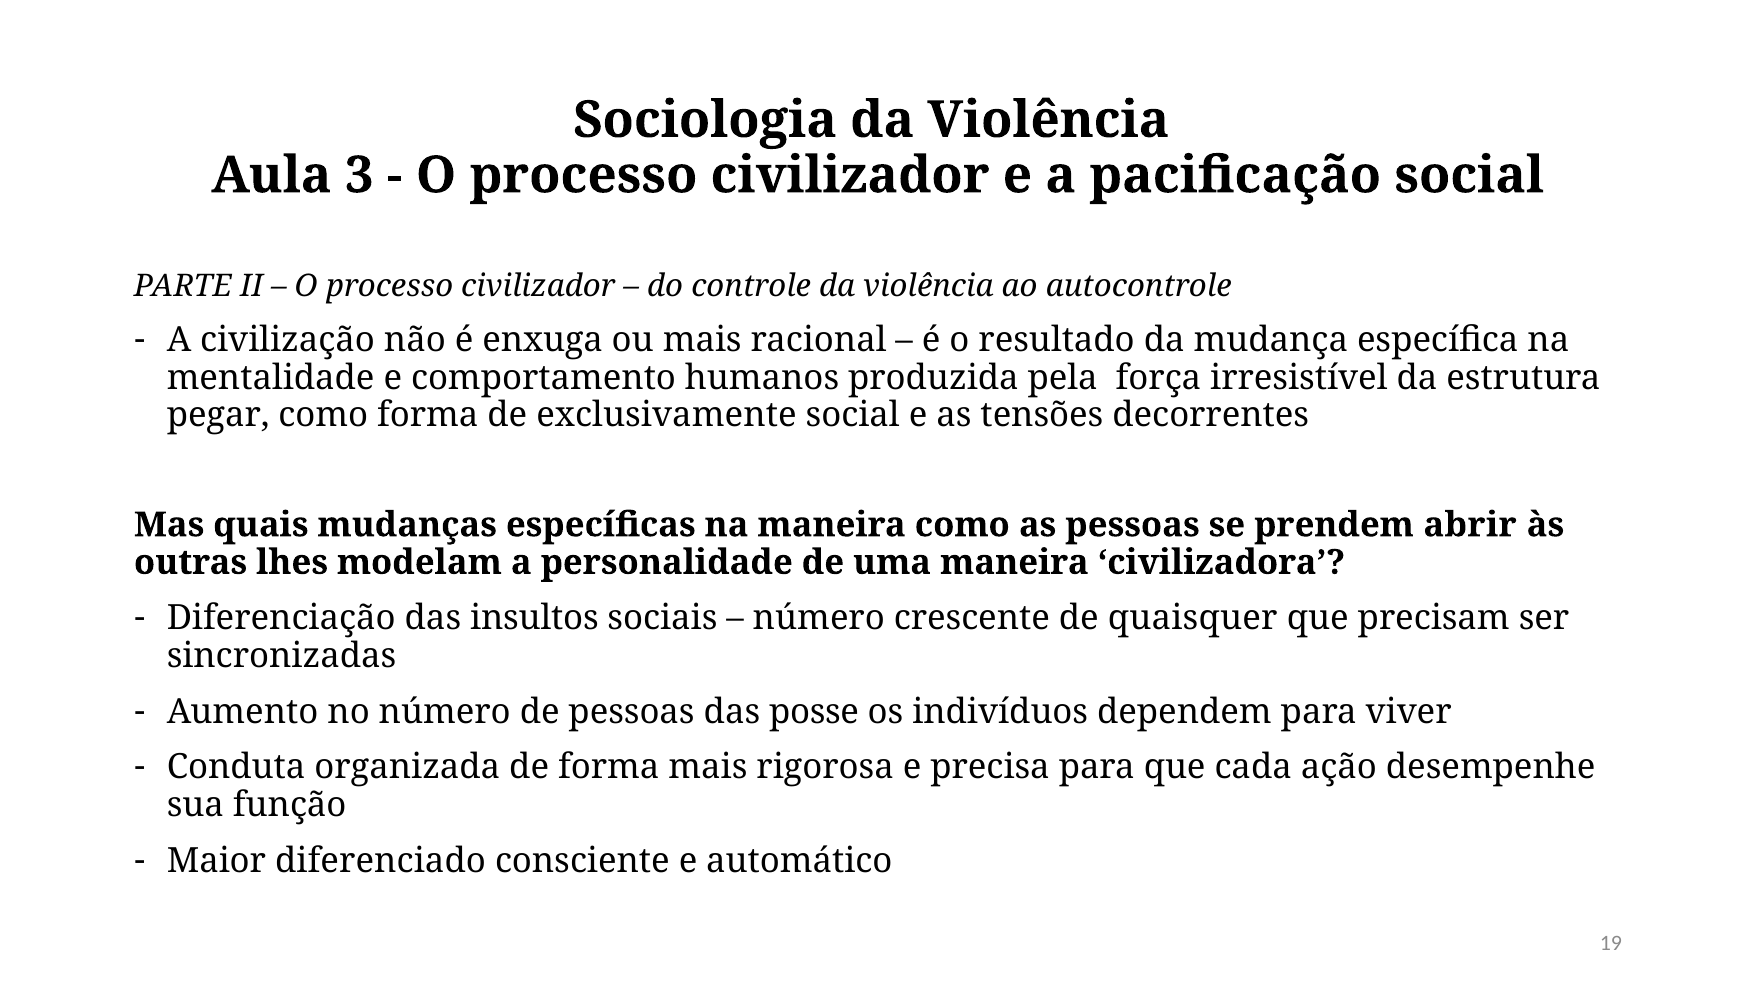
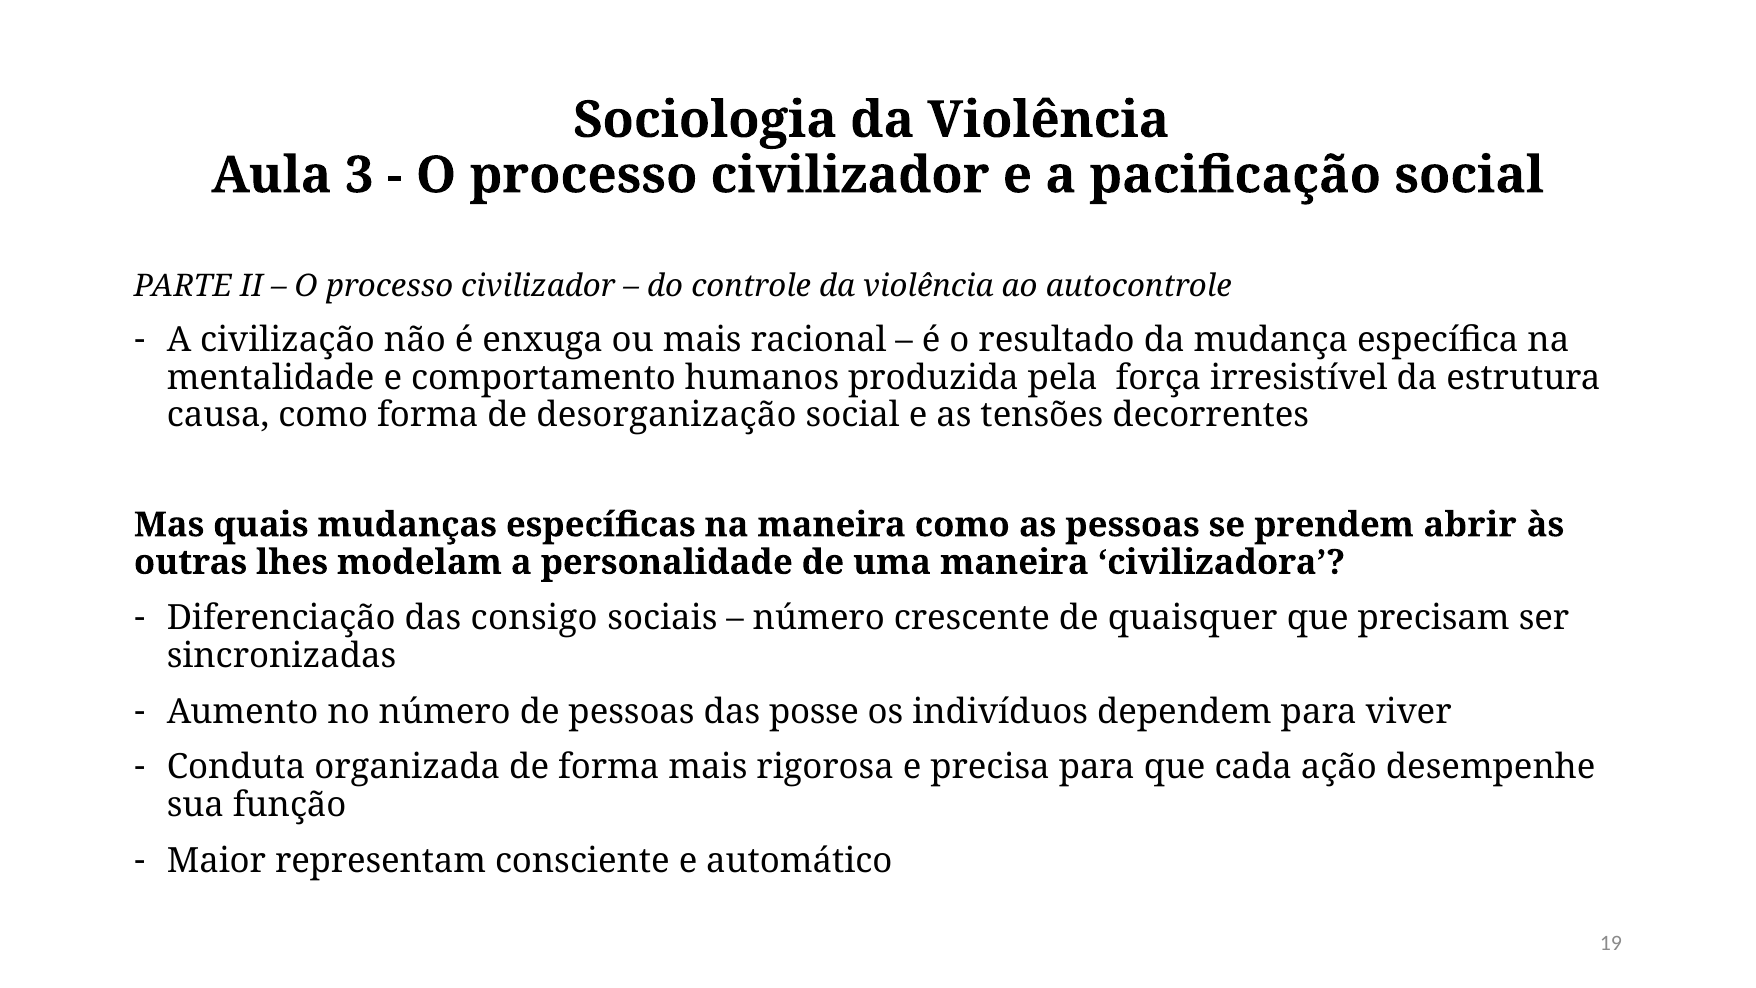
pegar: pegar -> causa
exclusivamente: exclusivamente -> desorganização
insultos: insultos -> consigo
diferenciado: diferenciado -> representam
